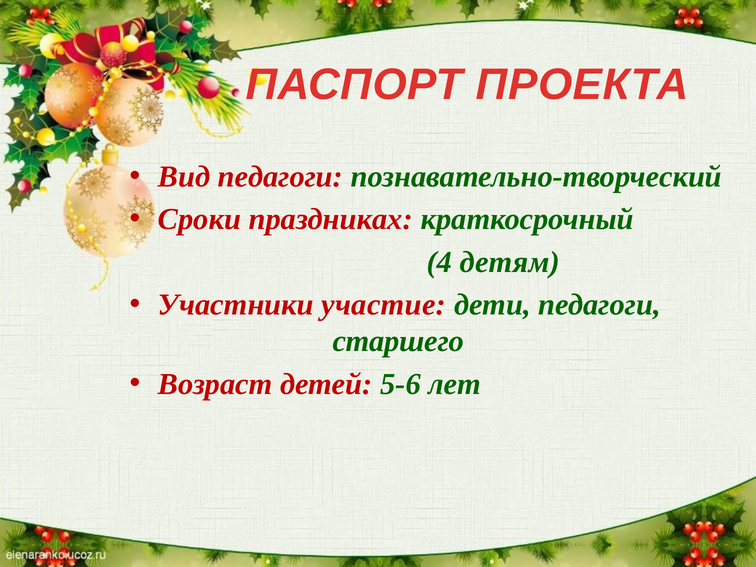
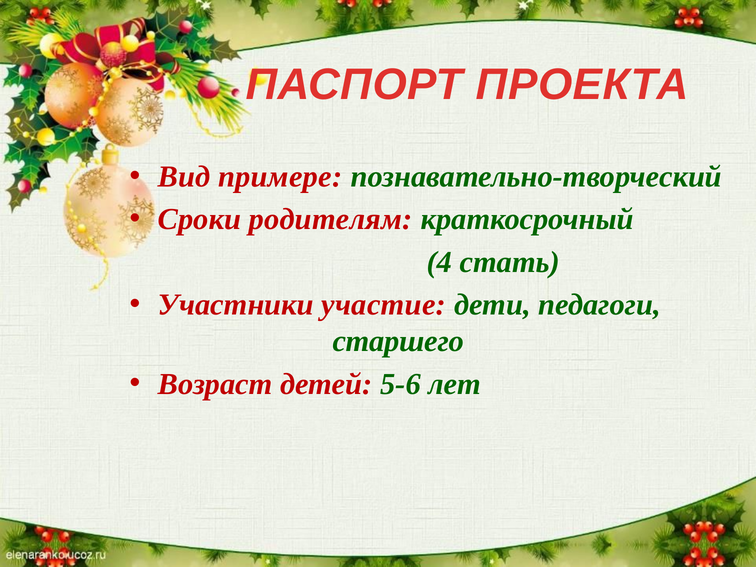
Вид педагоги: педагоги -> примере
праздниках: праздниках -> родителям
детям: детям -> стать
